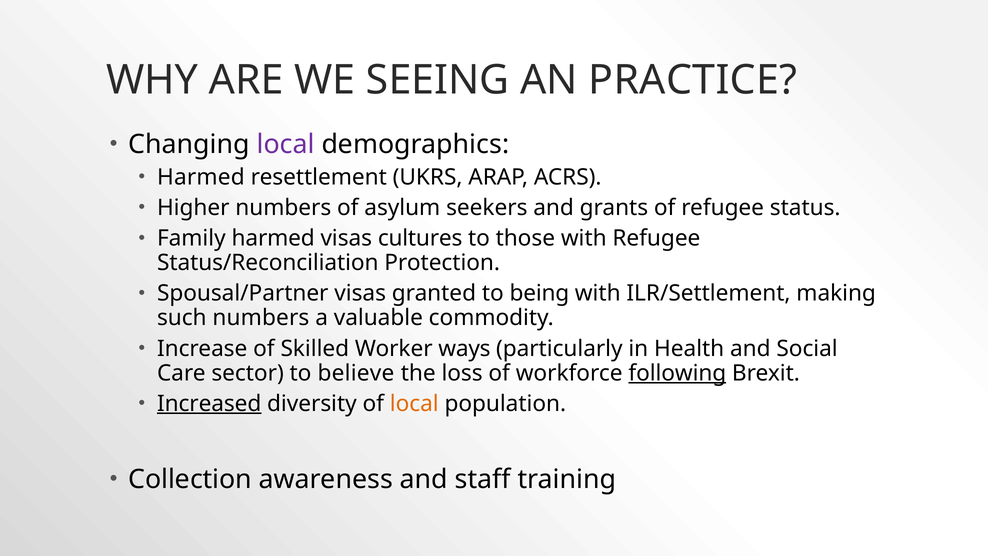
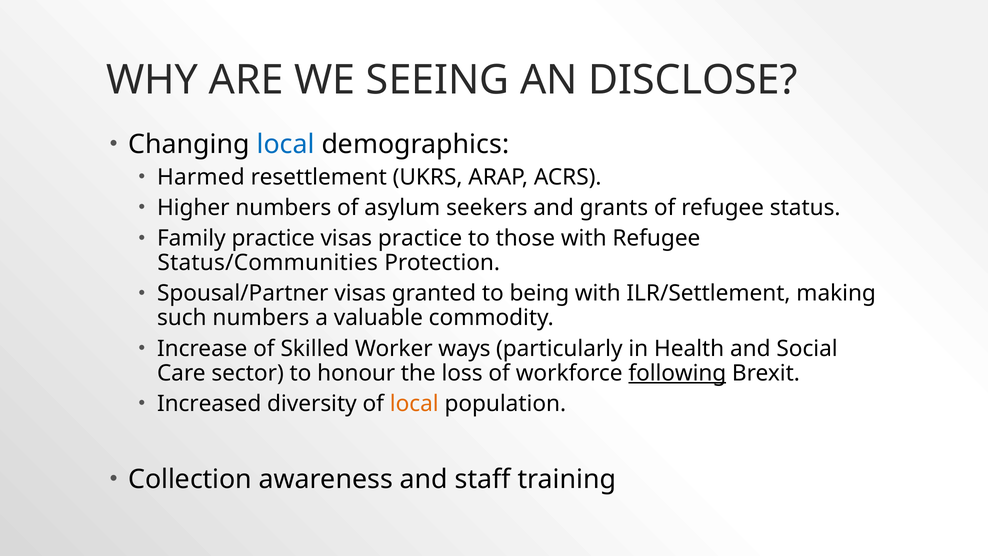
PRACTICE: PRACTICE -> DISCLOSE
local at (286, 144) colour: purple -> blue
Family harmed: harmed -> practice
visas cultures: cultures -> practice
Status/Reconciliation: Status/Reconciliation -> Status/Communities
believe: believe -> honour
Increased underline: present -> none
